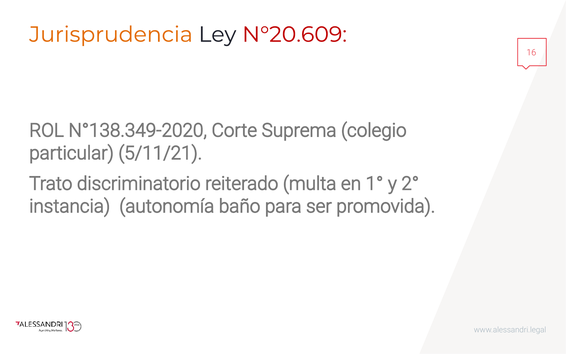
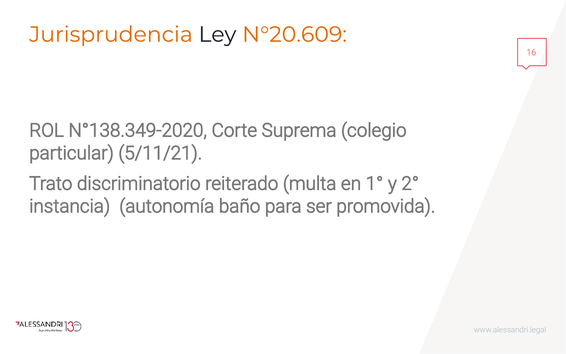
N°20.609 colour: red -> orange
